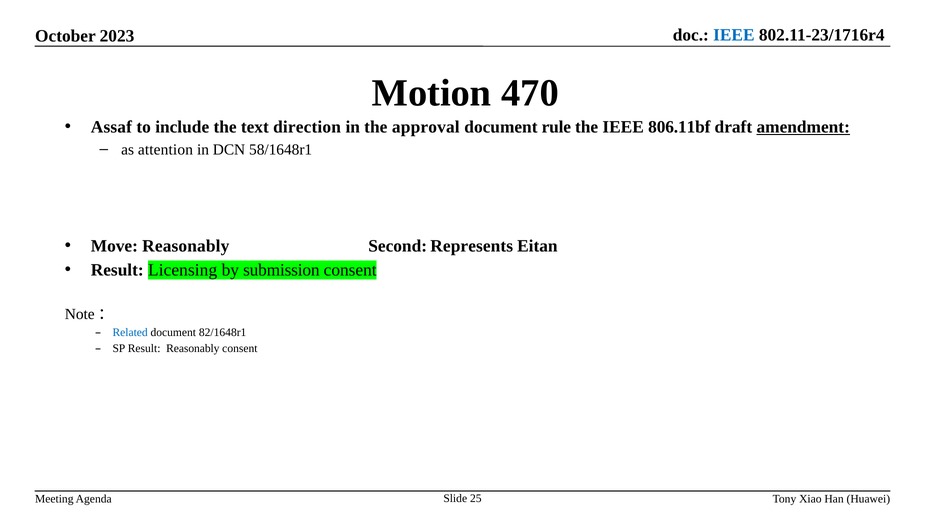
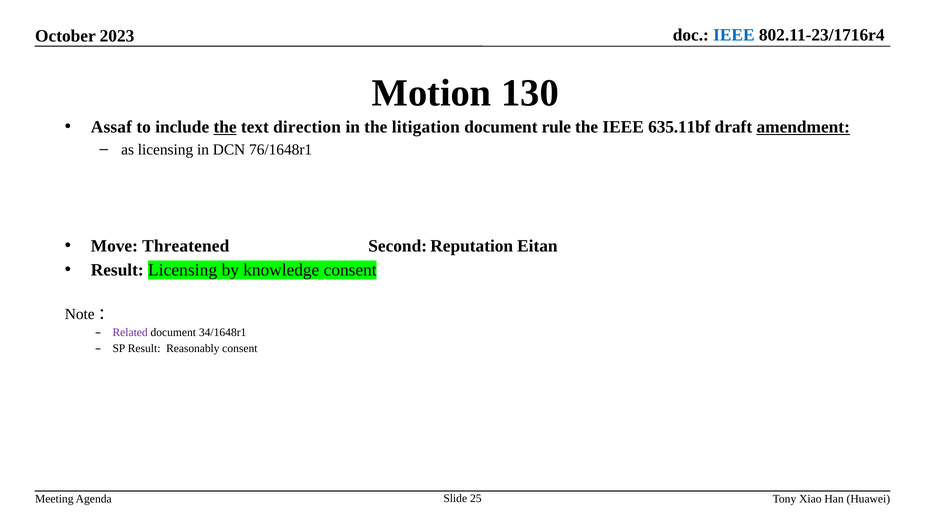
470: 470 -> 130
the at (225, 127) underline: none -> present
approval: approval -> litigation
806.11bf: 806.11bf -> 635.11bf
as attention: attention -> licensing
58/1648r1: 58/1648r1 -> 76/1648r1
Move Reasonably: Reasonably -> Threatened
Represents: Represents -> Reputation
submission: submission -> knowledge
Related colour: blue -> purple
82/1648r1: 82/1648r1 -> 34/1648r1
